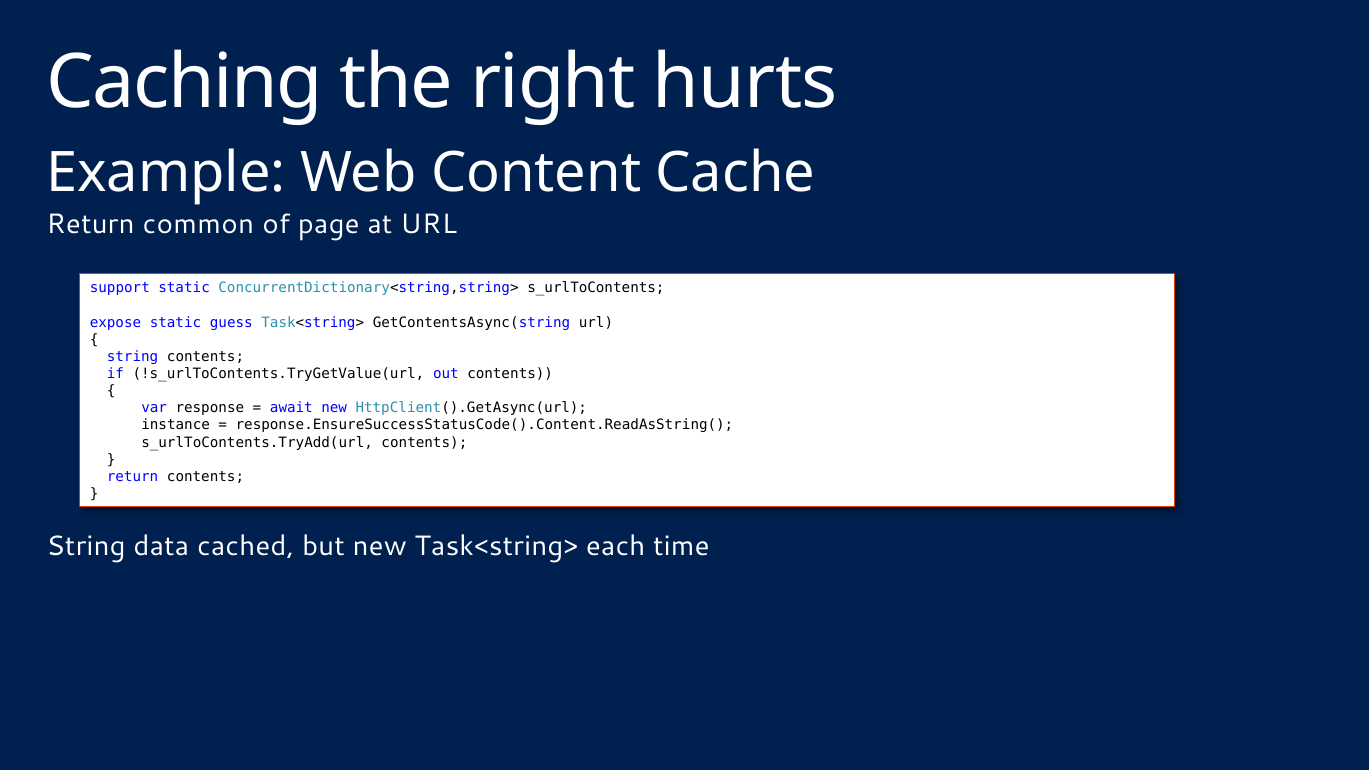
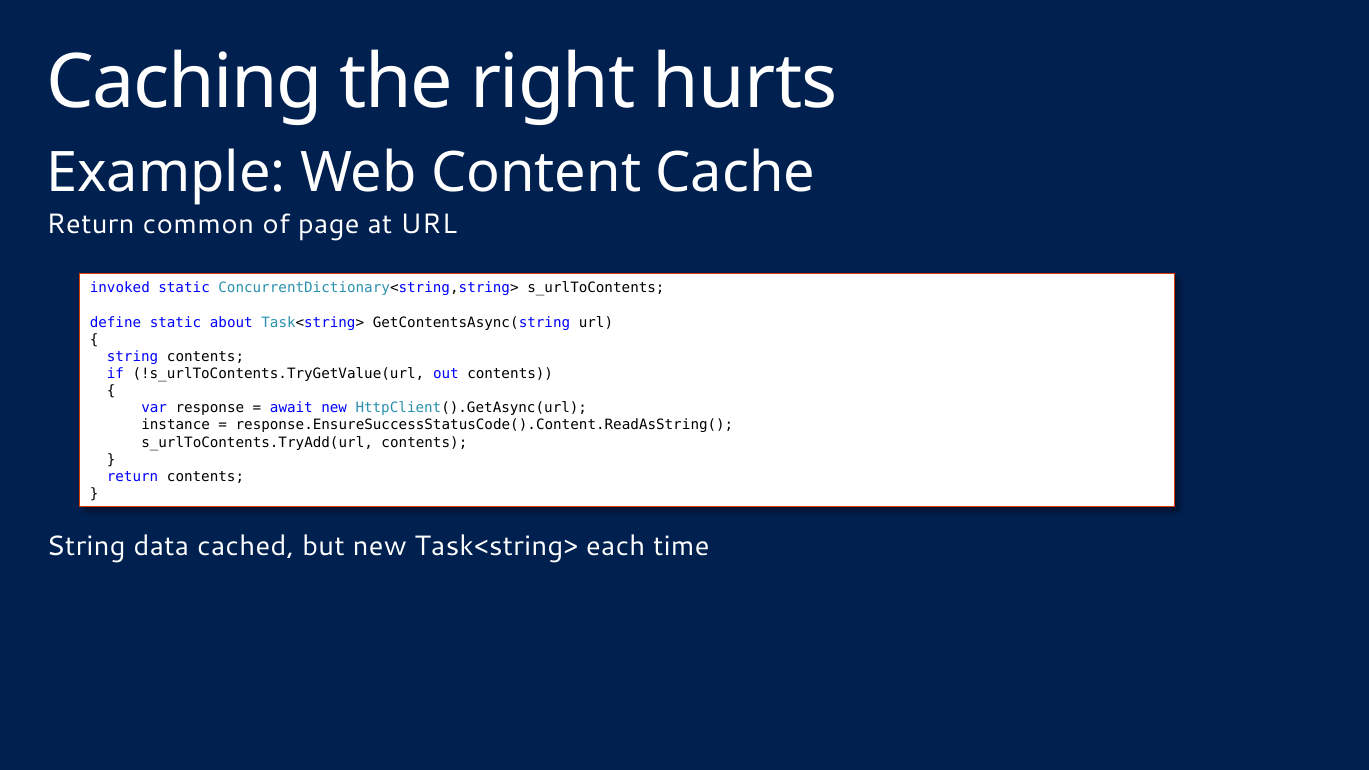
support: support -> invoked
expose: expose -> define
guess: guess -> about
